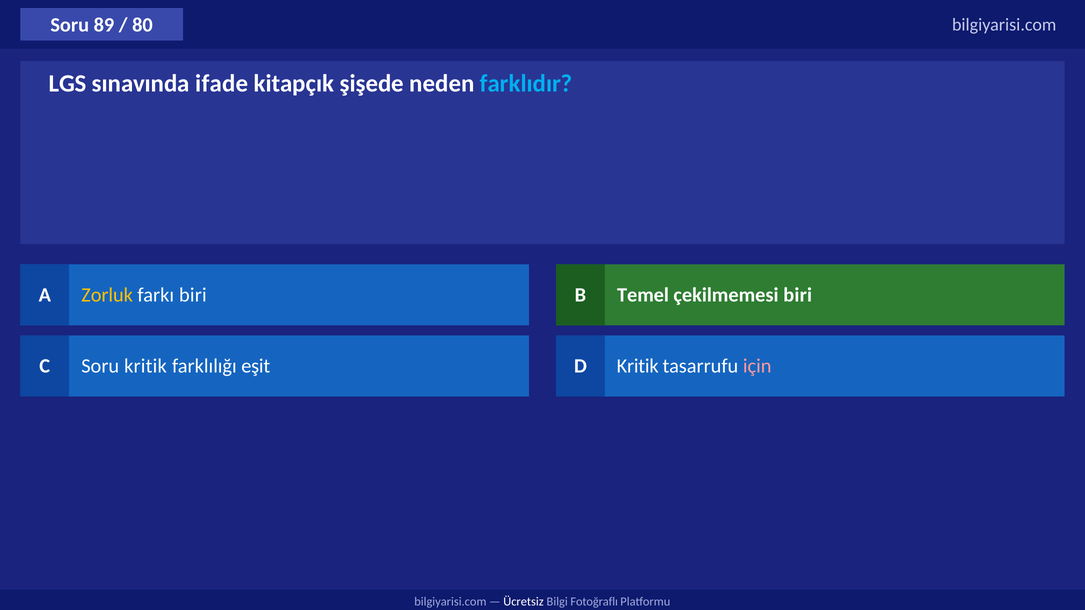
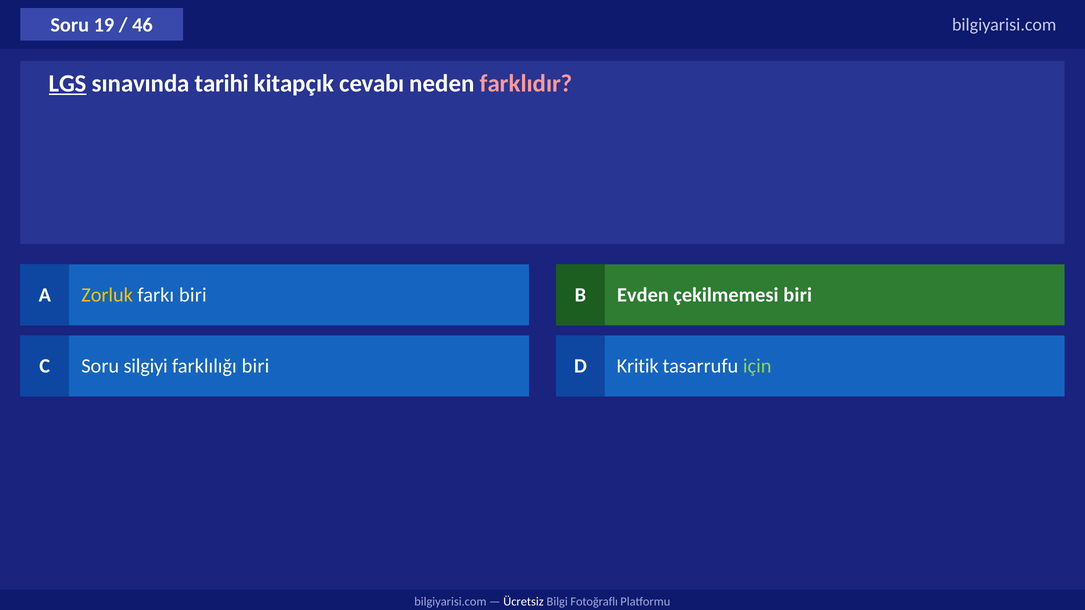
89: 89 -> 19
80: 80 -> 46
LGS underline: none -> present
ifade: ifade -> tarihi
şişede: şişede -> cevabı
farklıdır colour: light blue -> pink
Temel: Temel -> Evden
Soru kritik: kritik -> silgiyi
farklılığı eşit: eşit -> biri
için colour: pink -> light green
